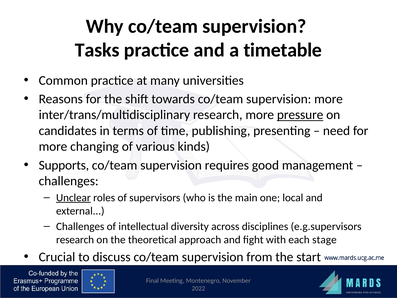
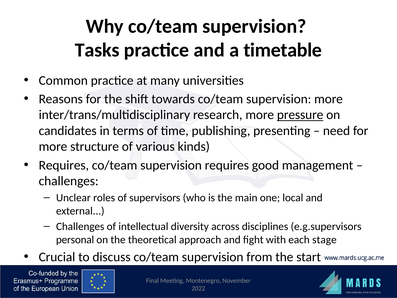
changing: changing -> structure
Supports at (64, 165): Supports -> Requires
Unclear underline: present -> none
research at (75, 239): research -> personal
